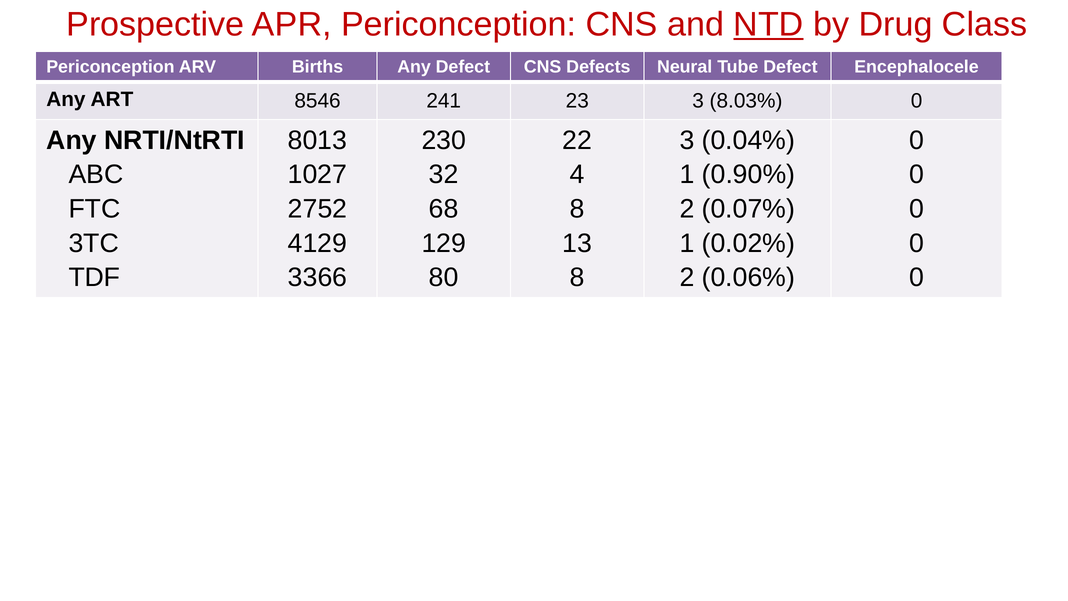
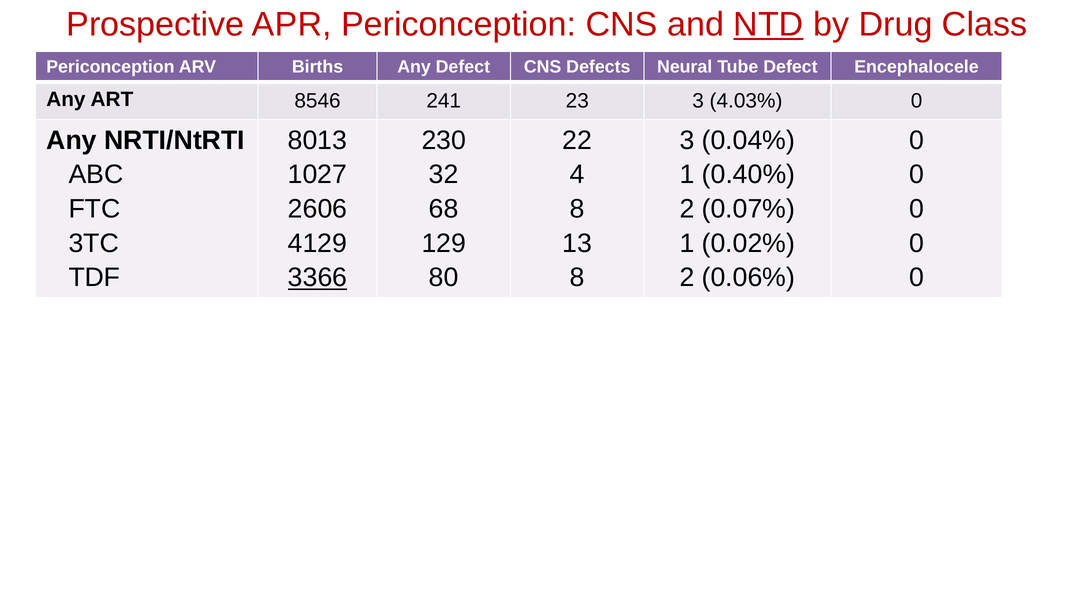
8.03%: 8.03% -> 4.03%
0.90%: 0.90% -> 0.40%
2752: 2752 -> 2606
3366 underline: none -> present
